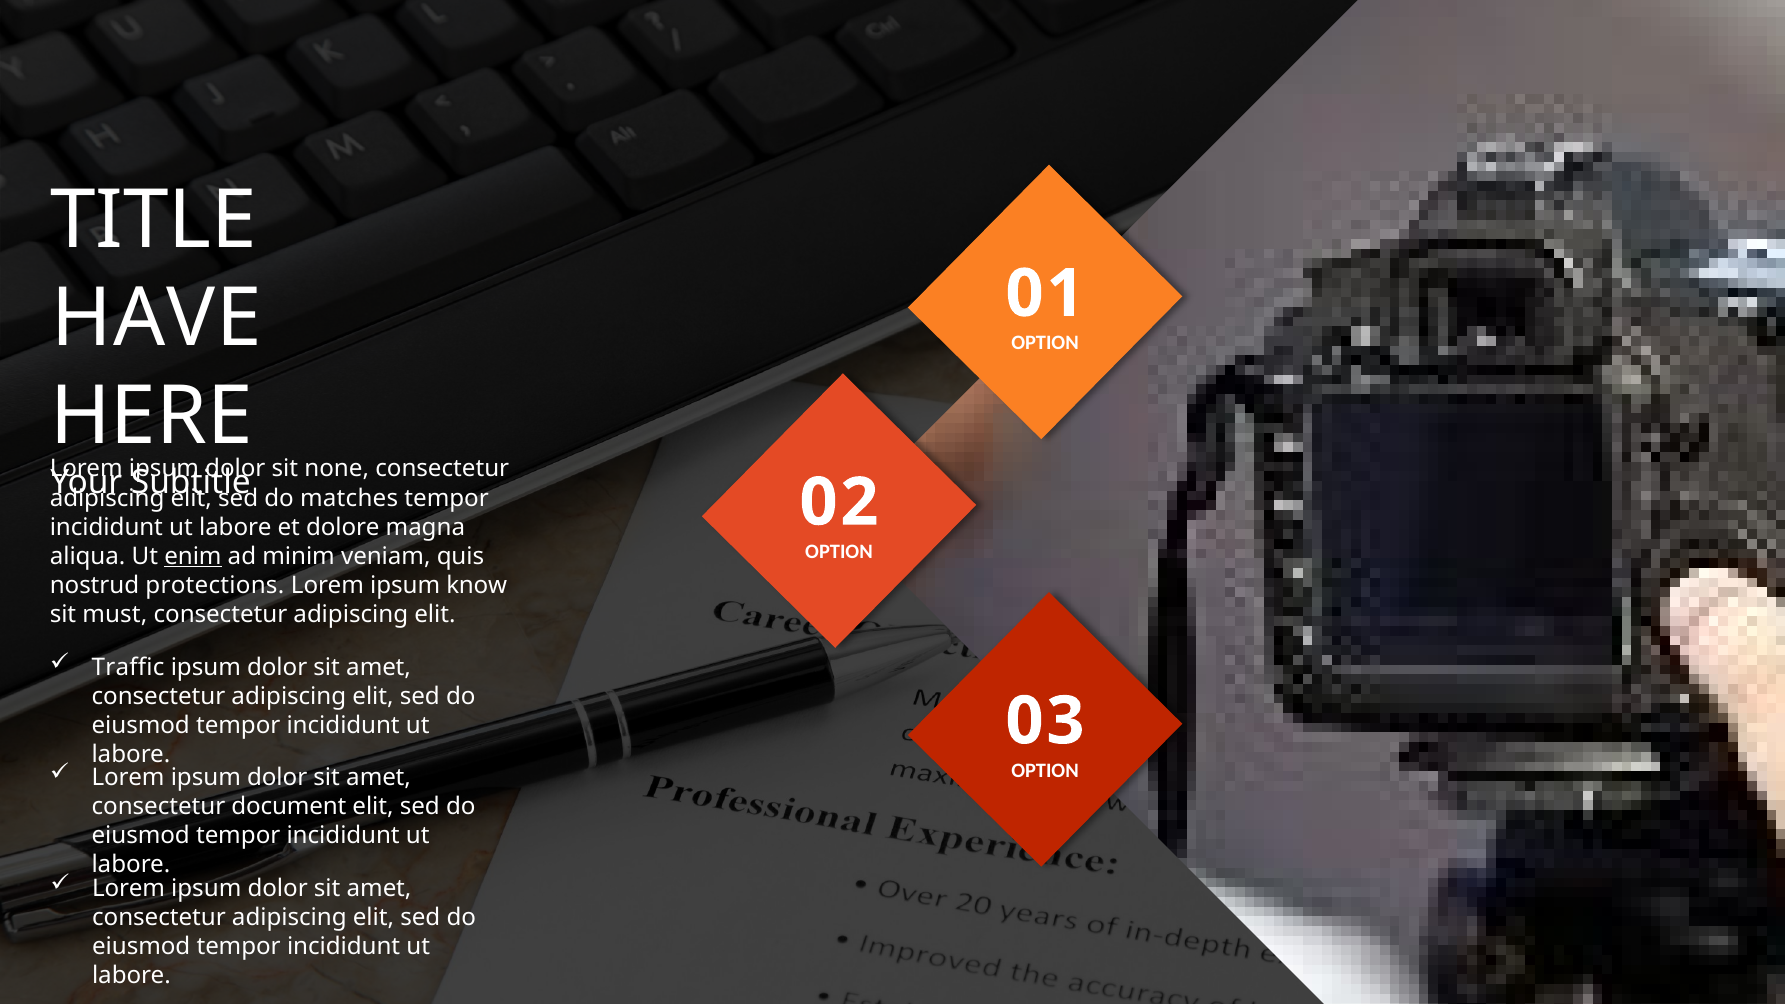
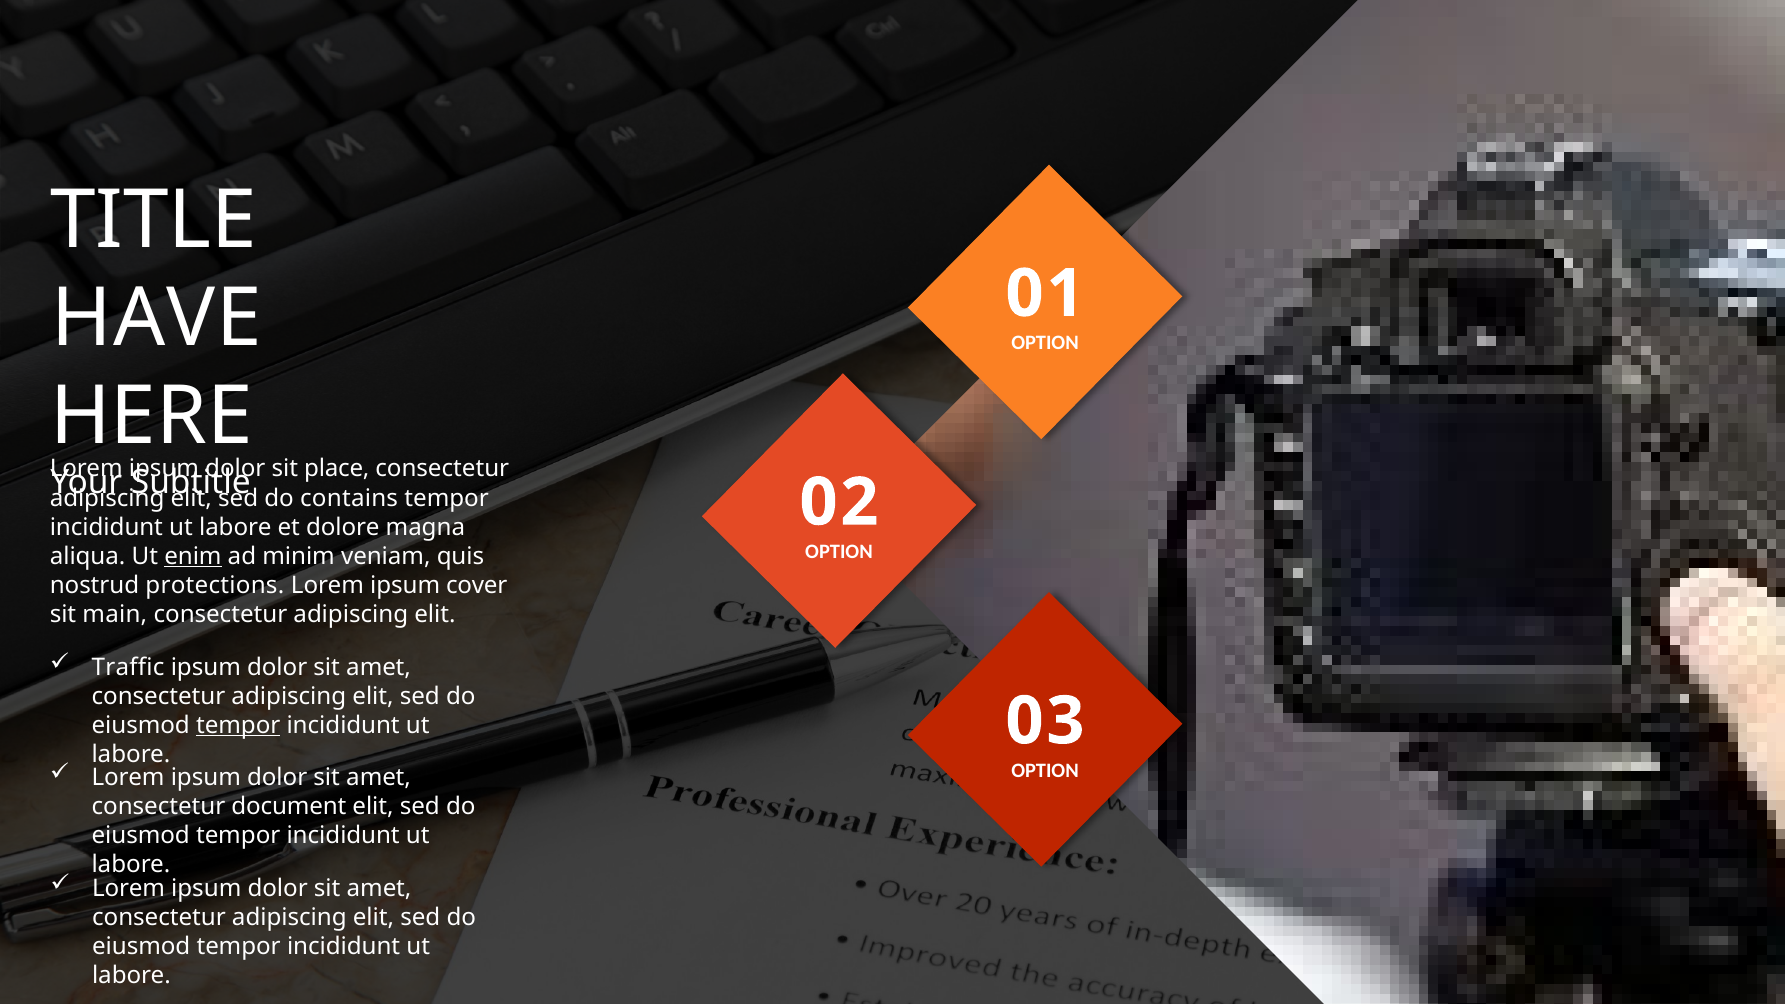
none: none -> place
matches: matches -> contains
know: know -> cover
must: must -> main
tempor at (238, 725) underline: none -> present
